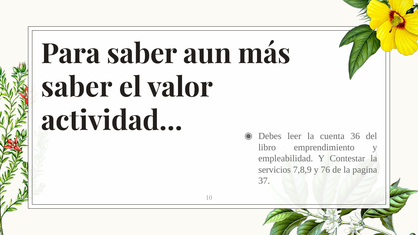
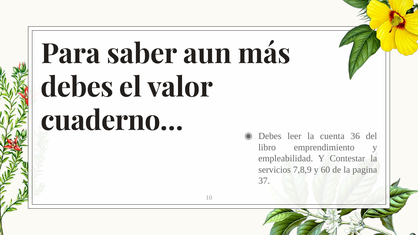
saber at (77, 87): saber -> debes
actividad…: actividad… -> cuaderno…
76: 76 -> 60
